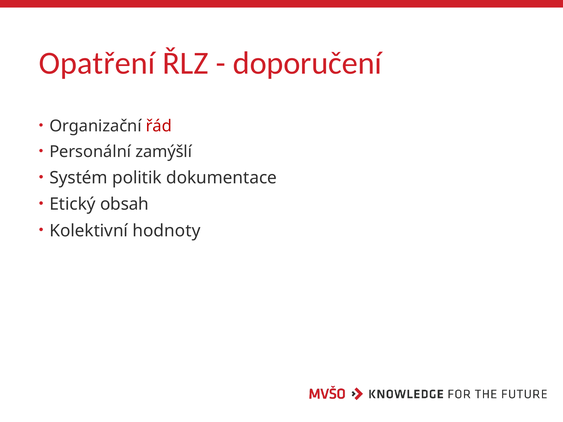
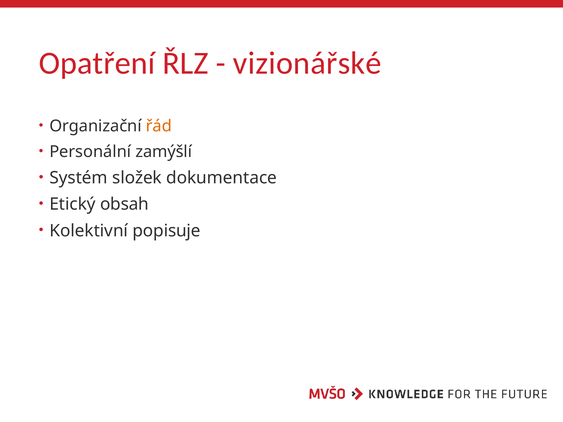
doporučení: doporučení -> vizionářské
řád colour: red -> orange
politik: politik -> složek
hodnoty: hodnoty -> popisuje
